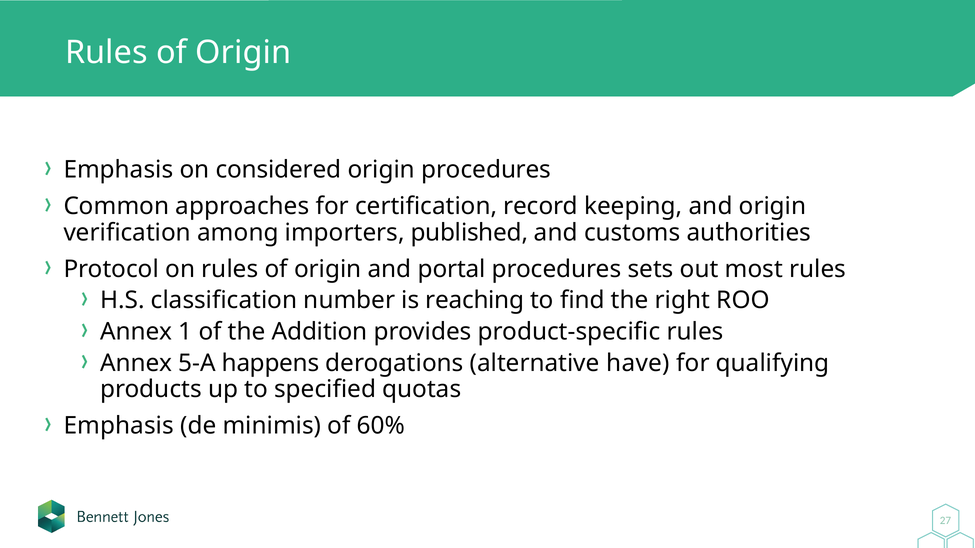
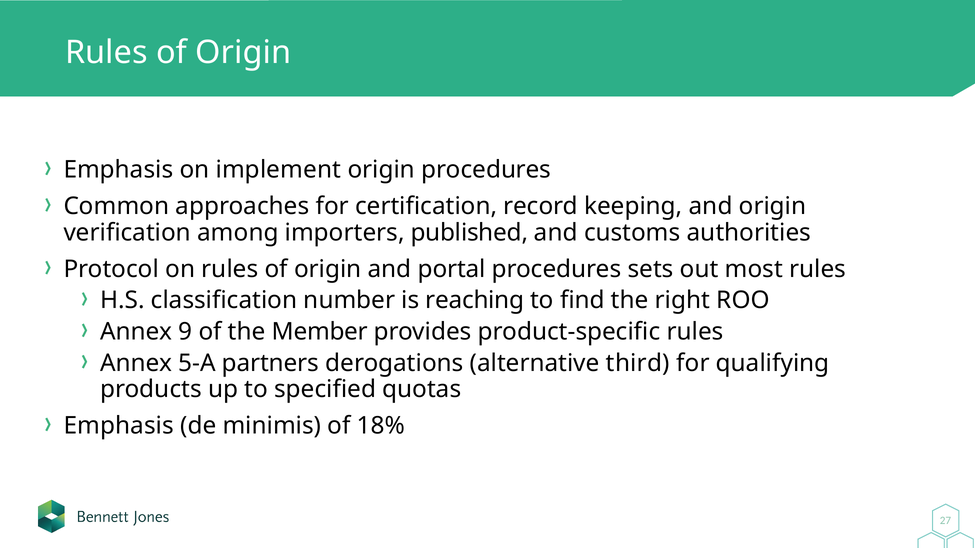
considered: considered -> implement
1: 1 -> 9
Addition: Addition -> Member
happens: happens -> partners
have: have -> third
60%: 60% -> 18%
